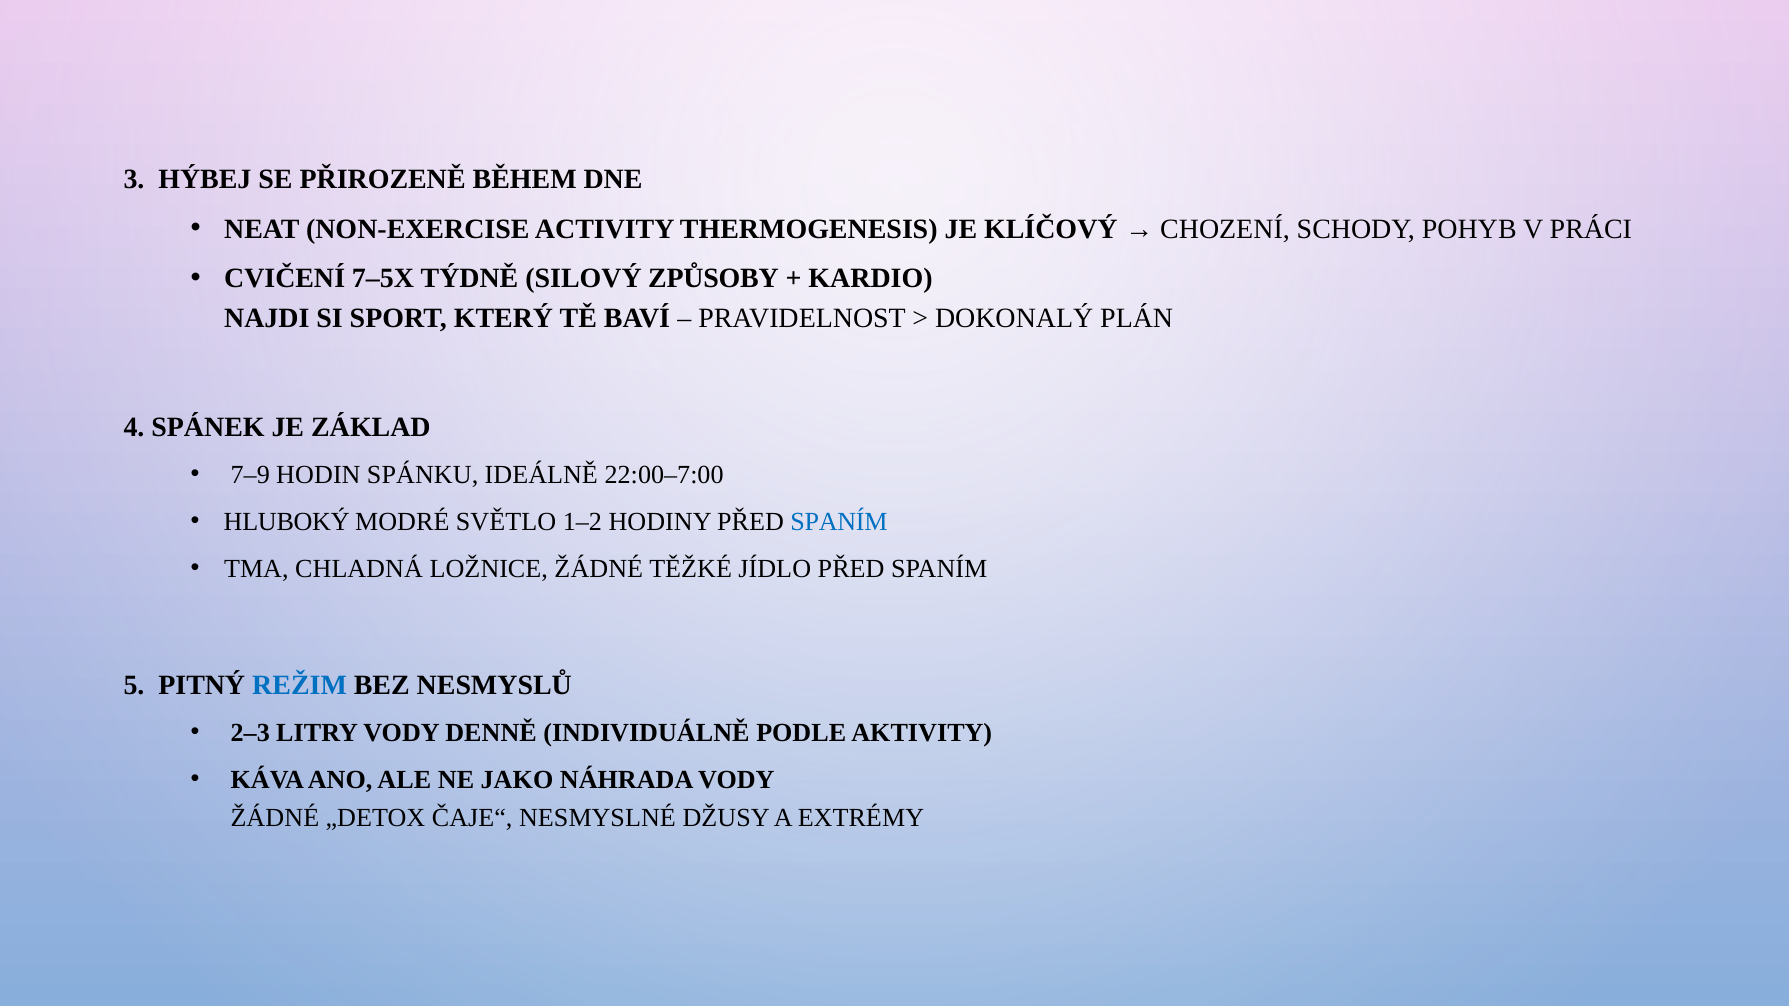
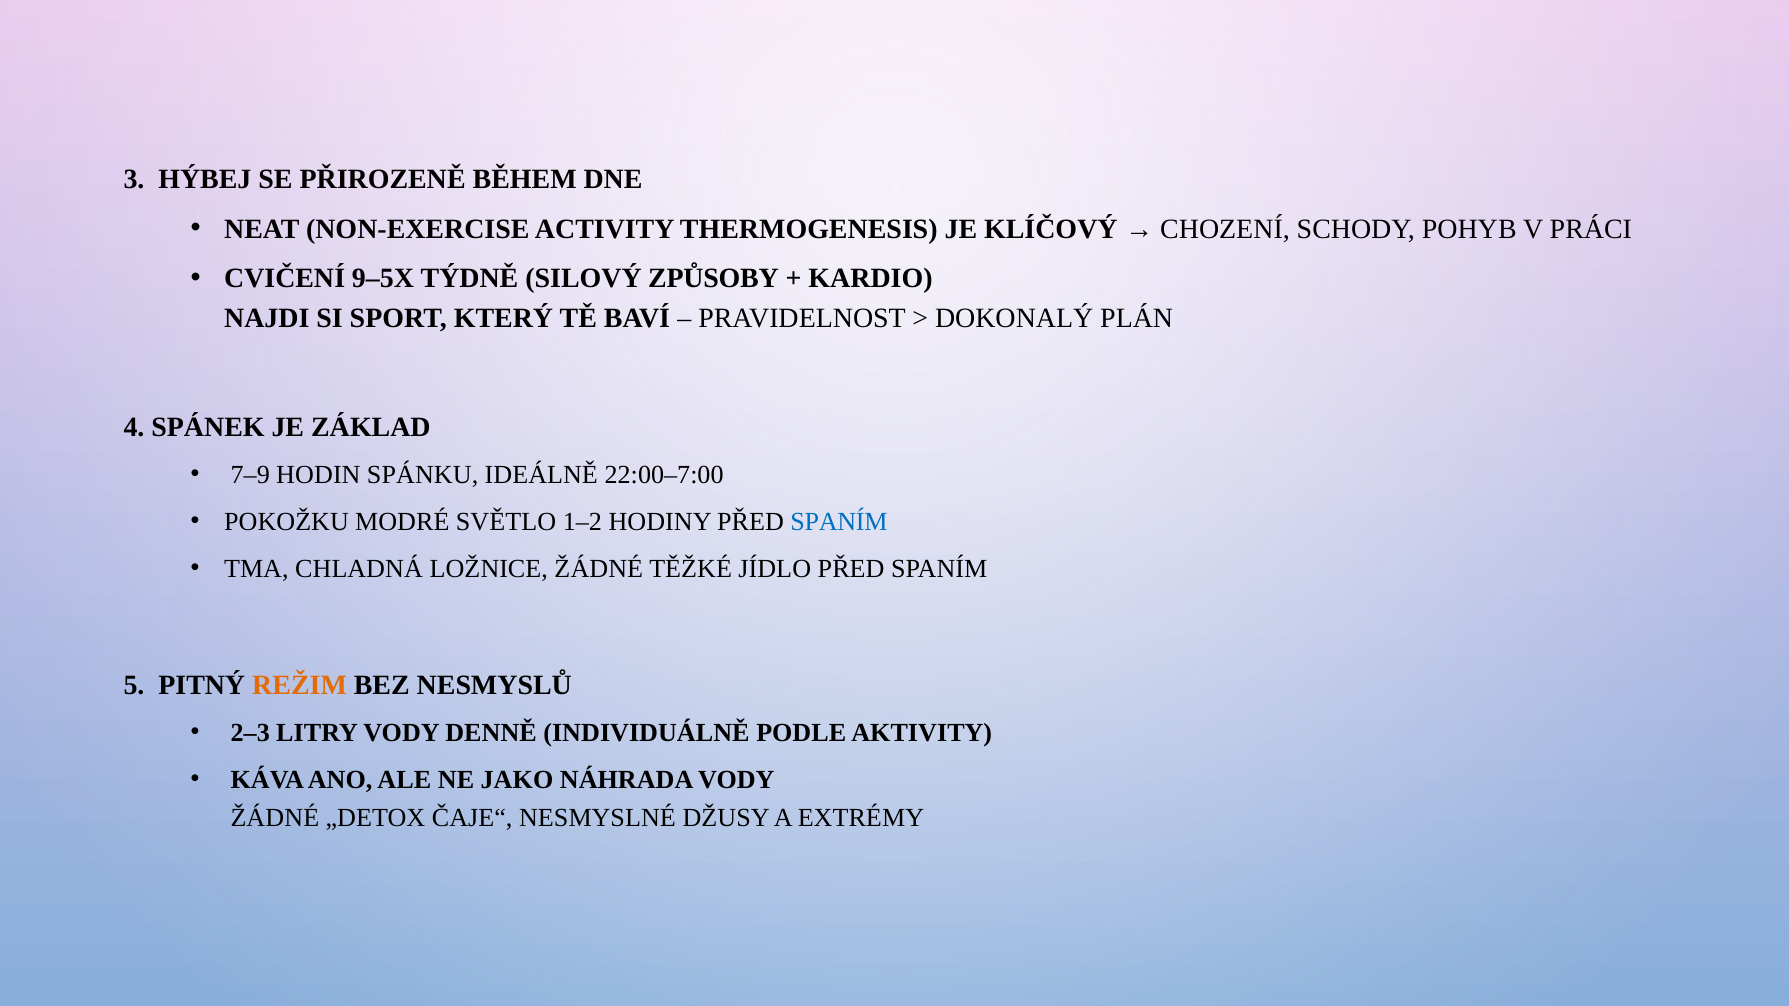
7–5X: 7–5X -> 9–5X
HLUBOKÝ: HLUBOKÝ -> POKOŽKU
REŽIM colour: blue -> orange
